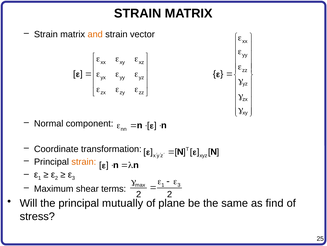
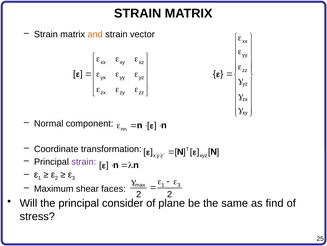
strain at (84, 161) colour: orange -> purple
terms: terms -> faces
mutually: mutually -> consider
